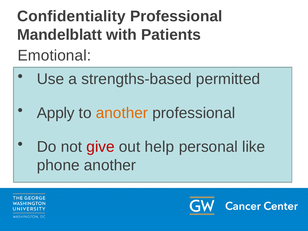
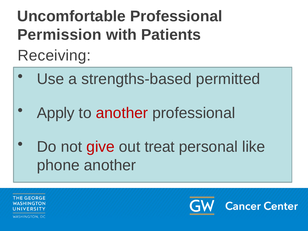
Confidentiality: Confidentiality -> Uncomfortable
Mandelblatt: Mandelblatt -> Permission
Emotional: Emotional -> Receiving
another at (122, 113) colour: orange -> red
help: help -> treat
